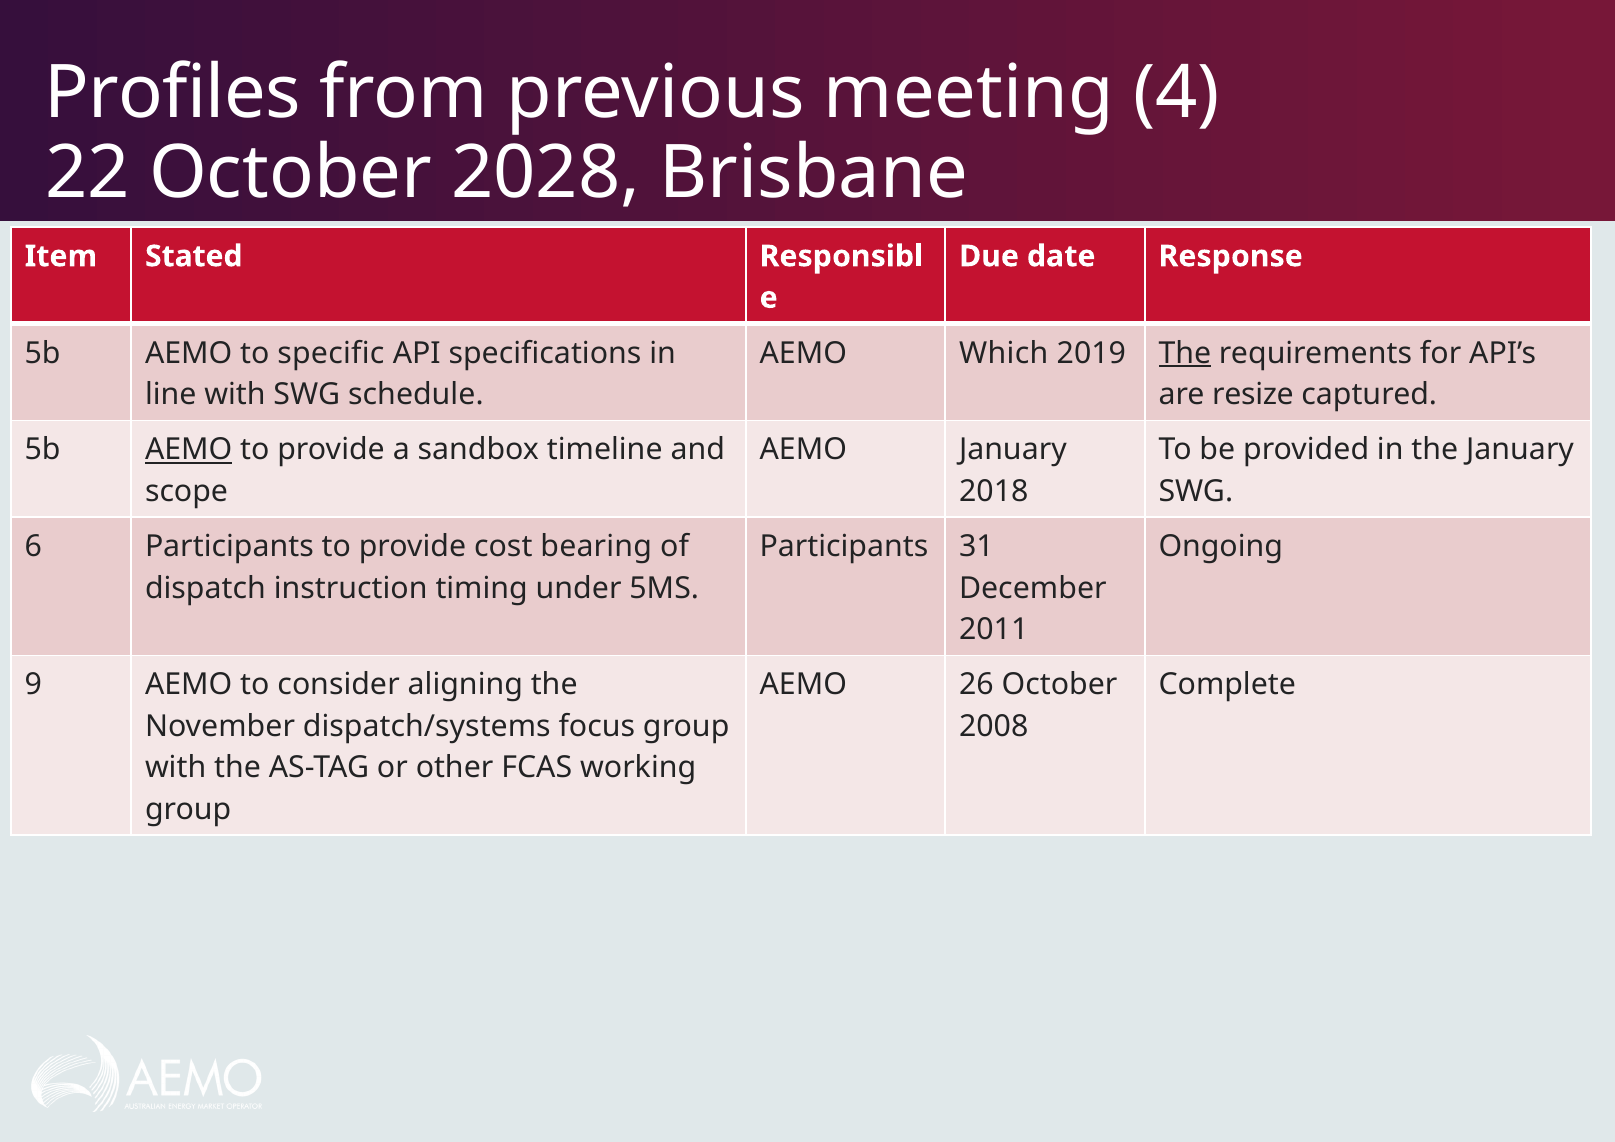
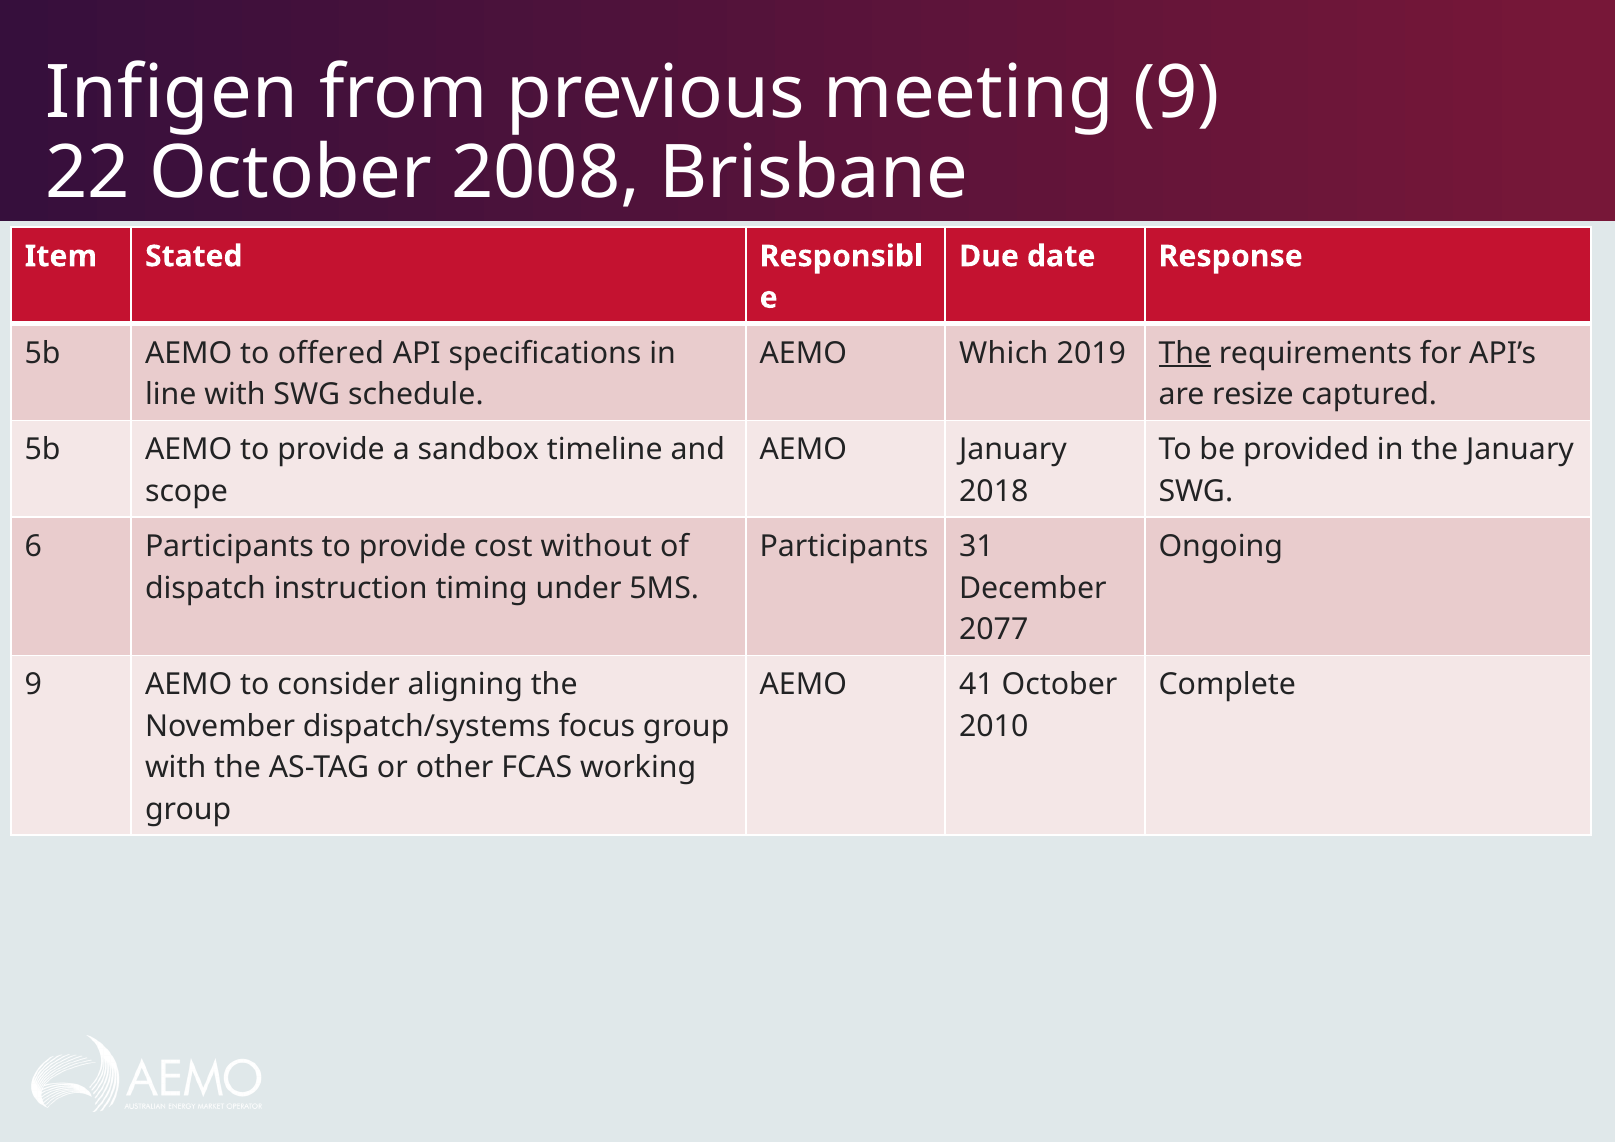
Profiles: Profiles -> Infigen
meeting 4: 4 -> 9
2028: 2028 -> 2008
specific: specific -> offered
AEMO at (189, 450) underline: present -> none
bearing: bearing -> without
2011: 2011 -> 2077
26: 26 -> 41
2008: 2008 -> 2010
